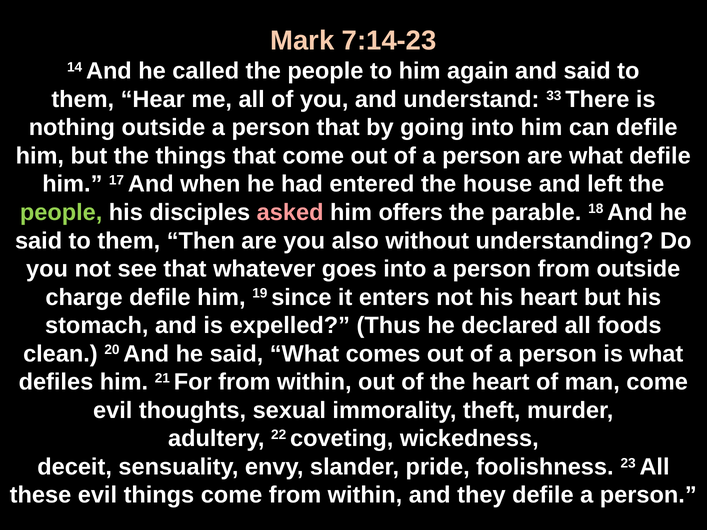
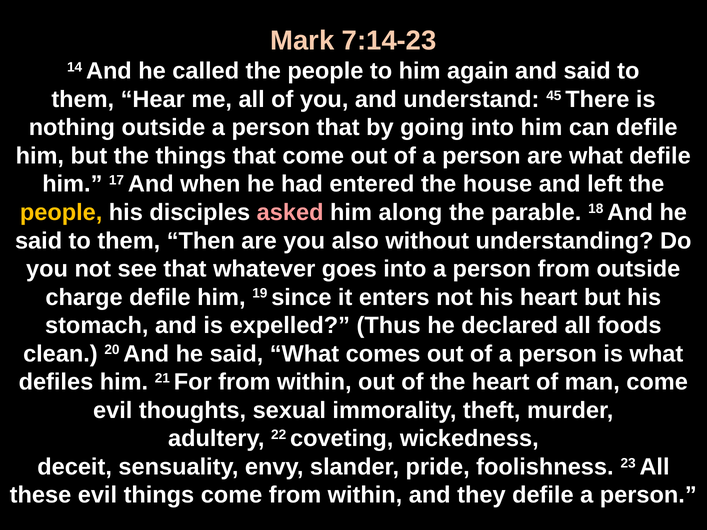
33: 33 -> 45
people at (61, 213) colour: light green -> yellow
offers: offers -> along
